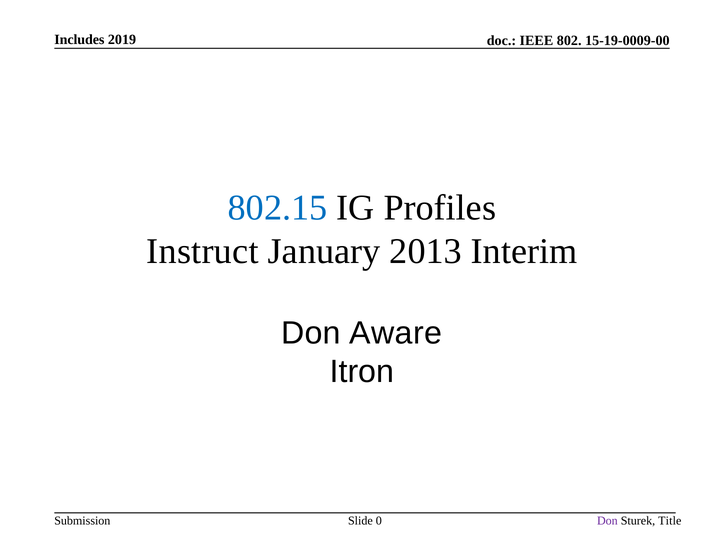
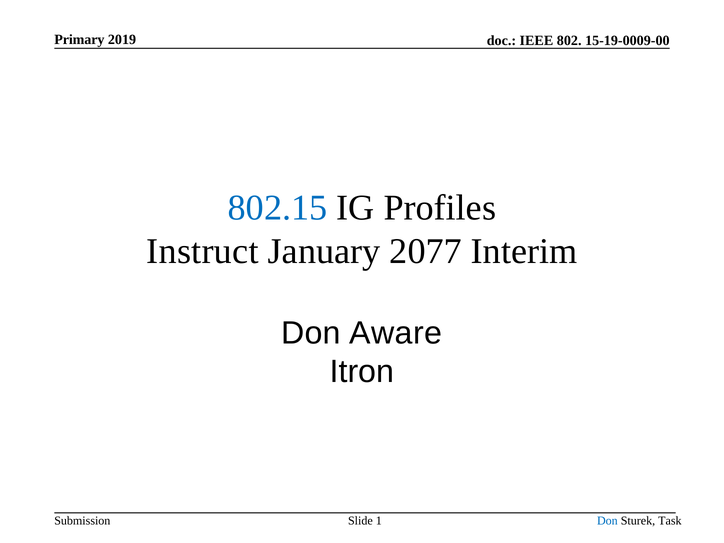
Includes: Includes -> Primary
2013: 2013 -> 2077
0: 0 -> 1
Don at (607, 521) colour: purple -> blue
Title: Title -> Task
